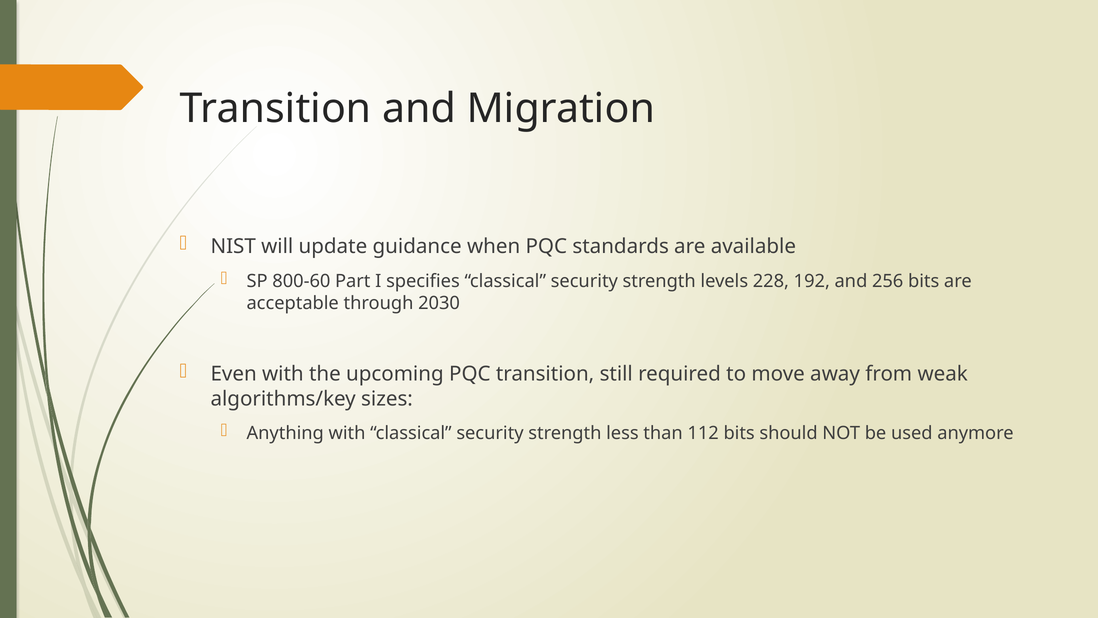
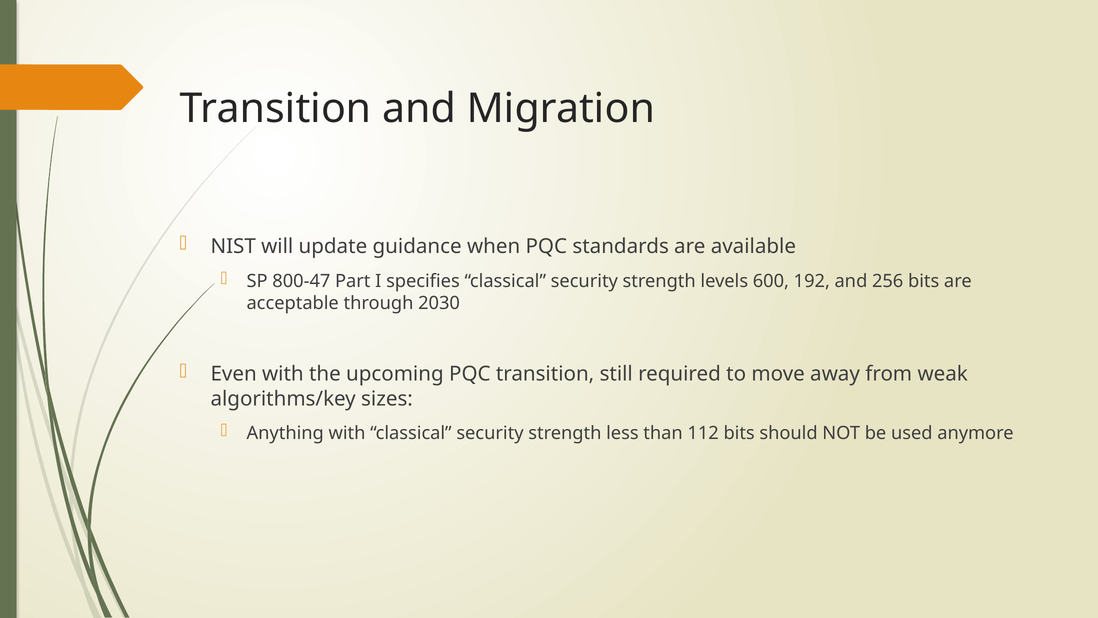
800-60: 800-60 -> 800-47
228: 228 -> 600
